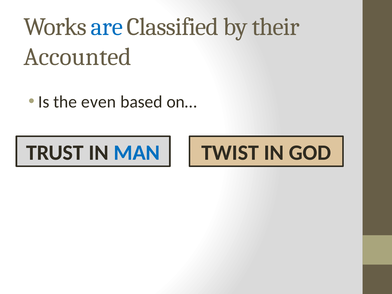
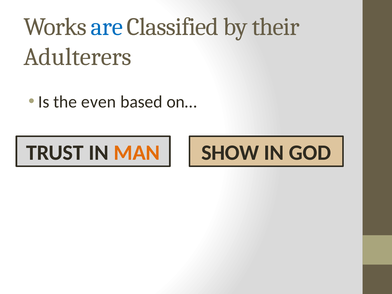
Accounted: Accounted -> Adulterers
MAN colour: blue -> orange
TWIST: TWIST -> SHOW
